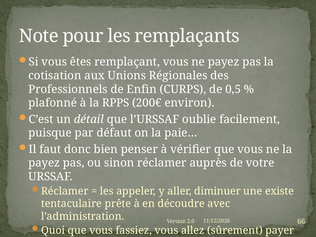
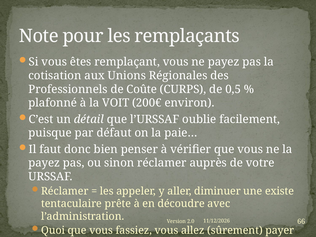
Enfin: Enfin -> Coûte
RPPS: RPPS -> VOIT
